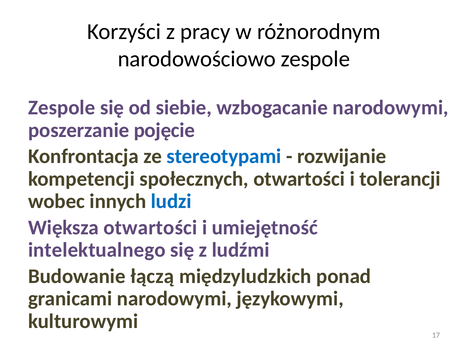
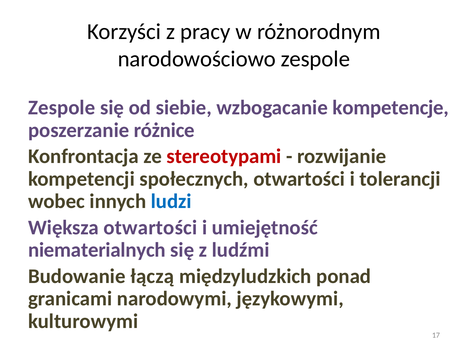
wzbogacanie narodowymi: narodowymi -> kompetencje
pojęcie: pojęcie -> różnice
stereotypami colour: blue -> red
intelektualnego: intelektualnego -> niematerialnych
